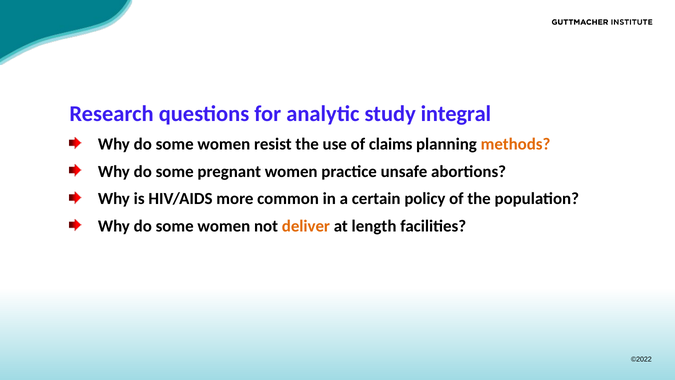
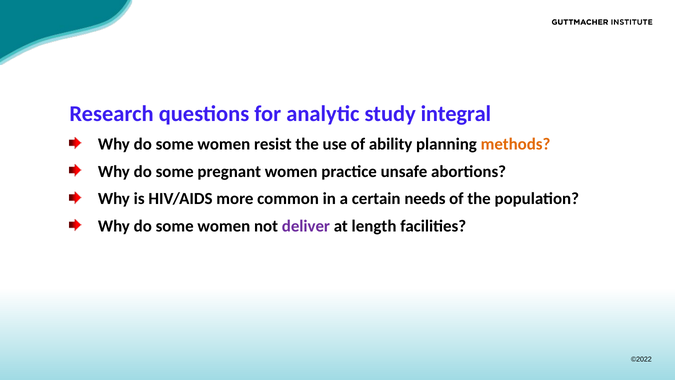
claims: claims -> ability
policy: policy -> needs
deliver colour: orange -> purple
